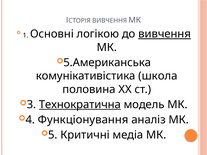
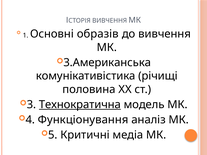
логікою: логікою -> образів
вивчення at (165, 34) underline: present -> none
5.Американська: 5.Американська -> 3.Американська
школа: школа -> річищі
